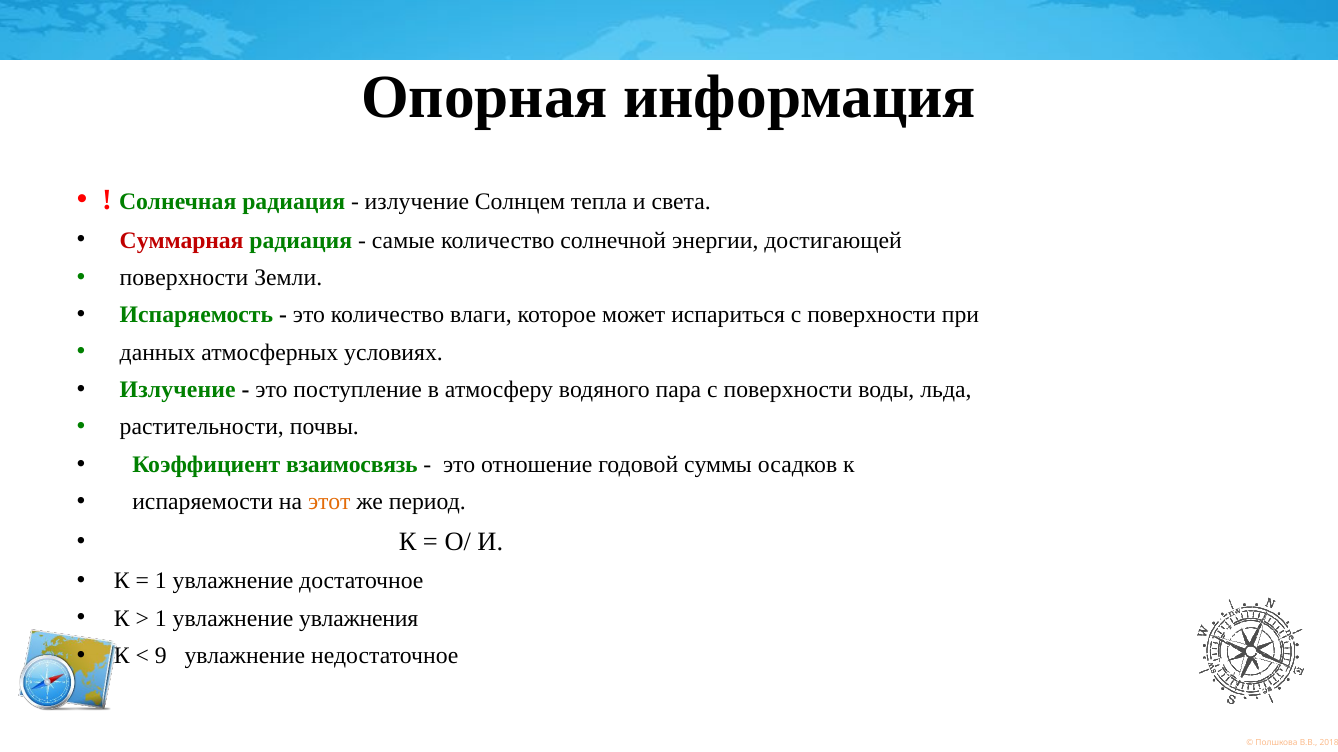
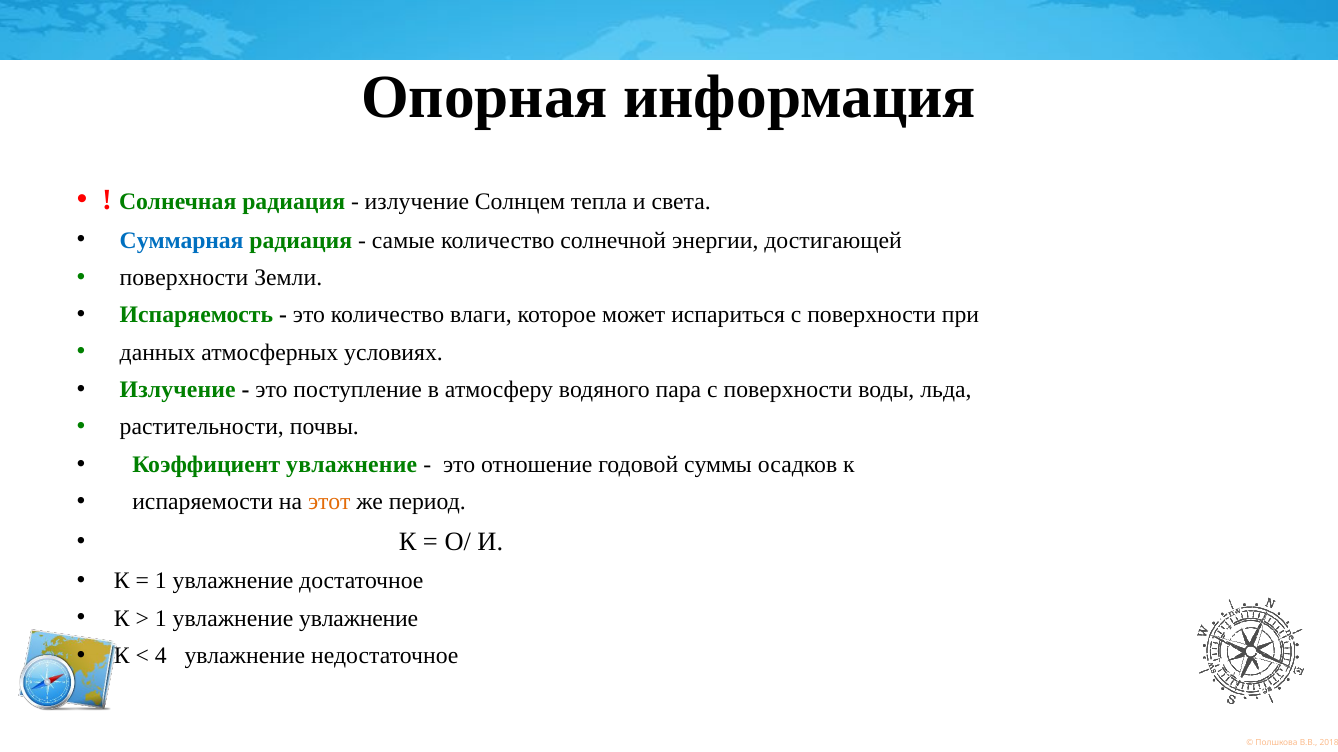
Суммарная colour: red -> blue
Коэффициент взаимосвязь: взаимосвязь -> увлажнение
увлажнение увлажнения: увлажнения -> увлажнение
9: 9 -> 4
